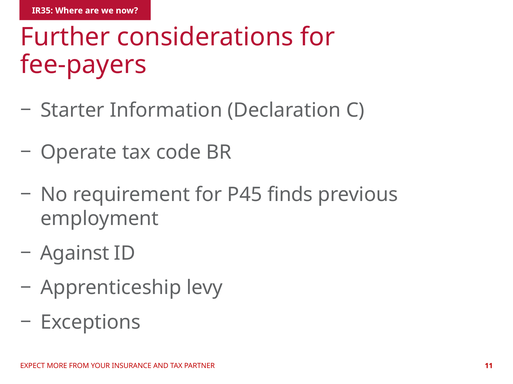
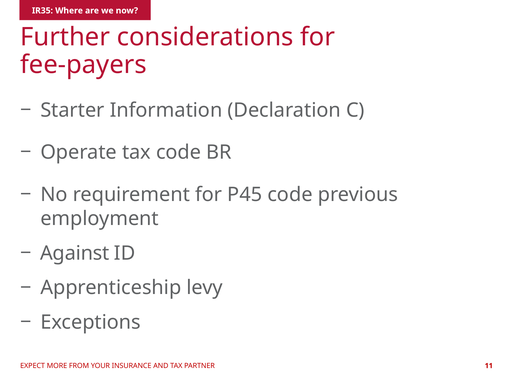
P45 finds: finds -> code
